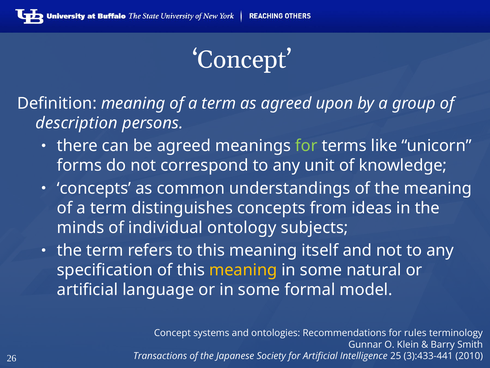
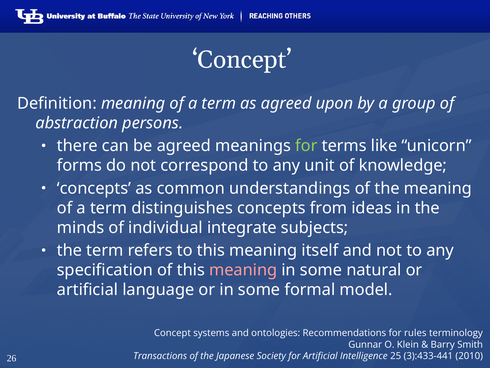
description: description -> abstraction
ontology: ontology -> integrate
meaning at (243, 270) colour: yellow -> pink
